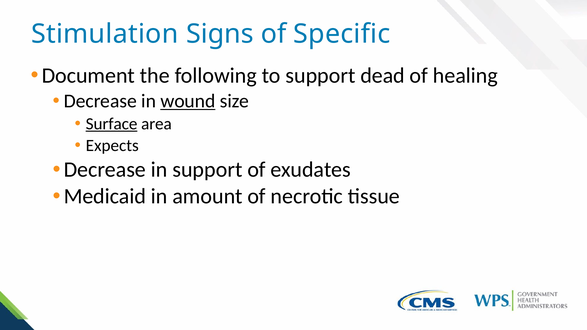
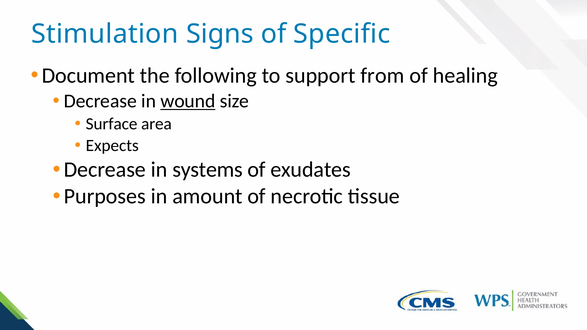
dead: dead -> from
Surface underline: present -> none
in support: support -> systems
Medicaid: Medicaid -> Purposes
